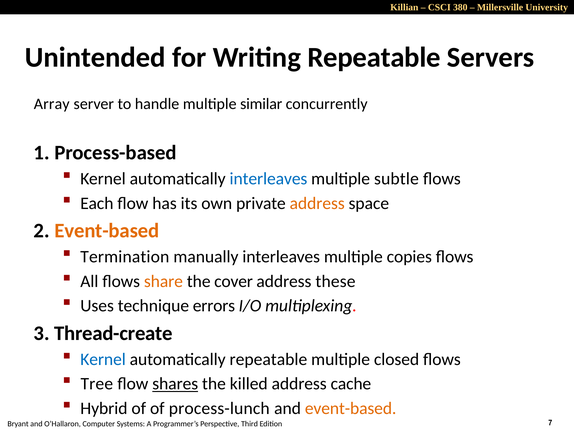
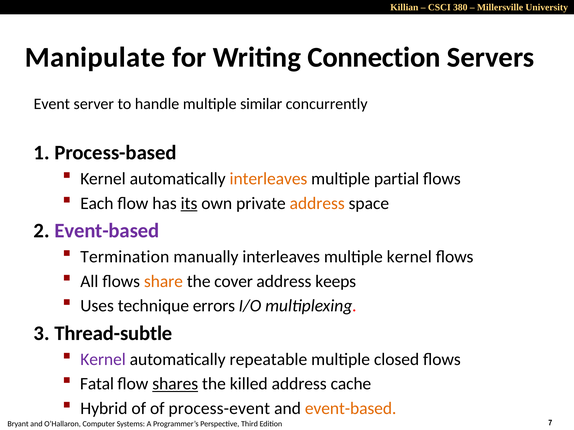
Unintended: Unintended -> Manipulate
Writing Repeatable: Repeatable -> Connection
Array: Array -> Event
interleaves at (268, 179) colour: blue -> orange
subtle: subtle -> partial
its underline: none -> present
Event-based at (107, 231) colour: orange -> purple
multiple copies: copies -> kernel
these: these -> keeps
Thread-create: Thread-create -> Thread-subtle
Kernel at (103, 360) colour: blue -> purple
Tree: Tree -> Fatal
process-lunch: process-lunch -> process-event
